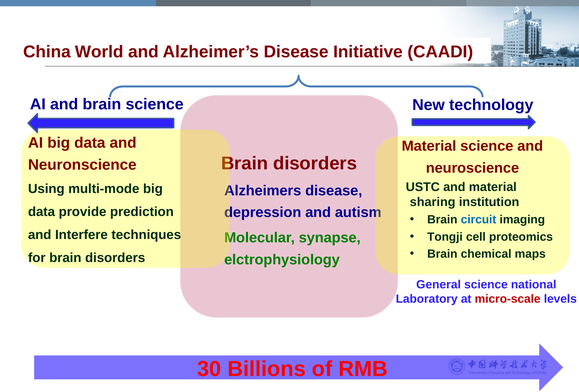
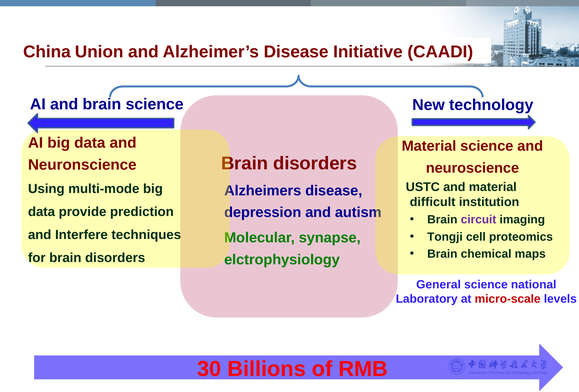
World: World -> Union
sharing: sharing -> difficult
circuit colour: blue -> purple
